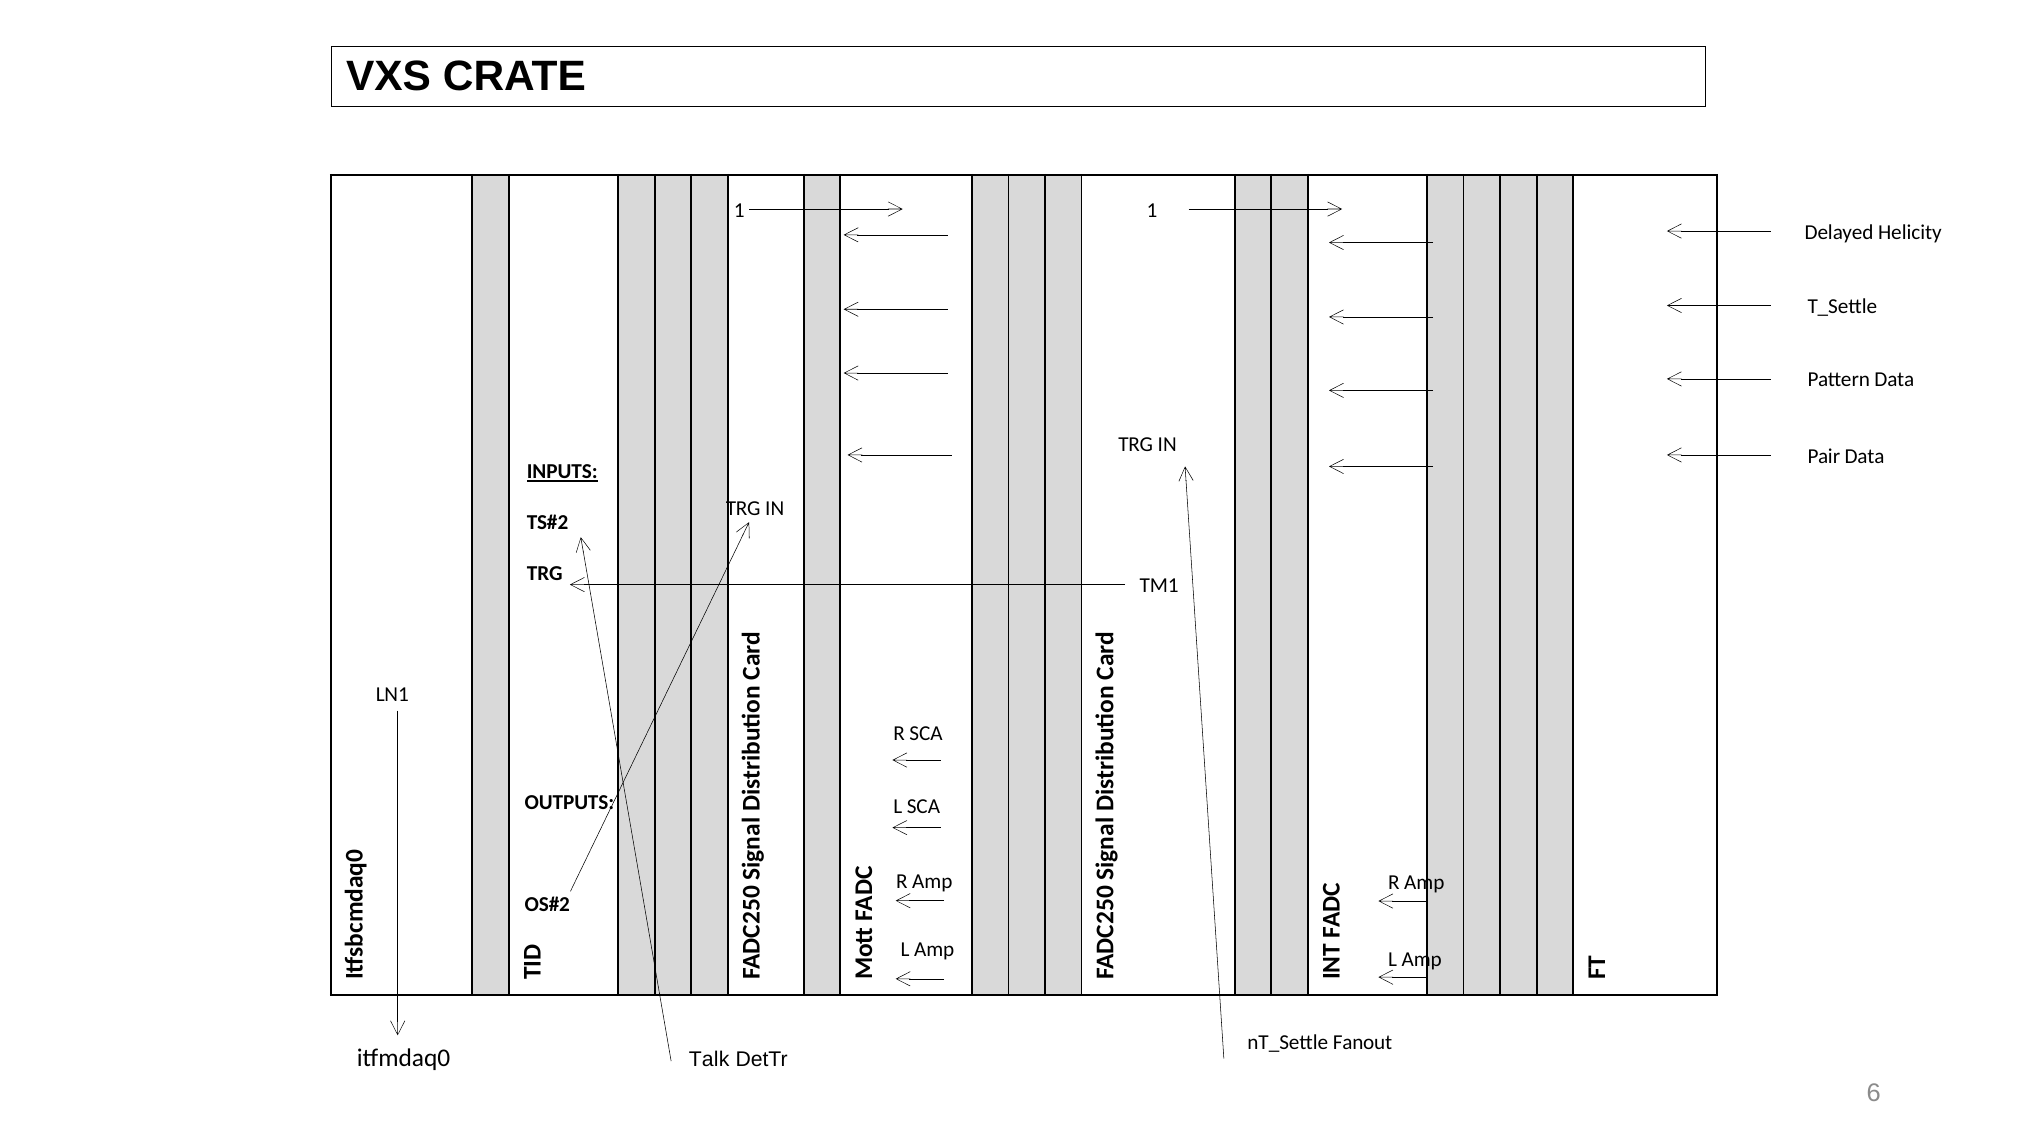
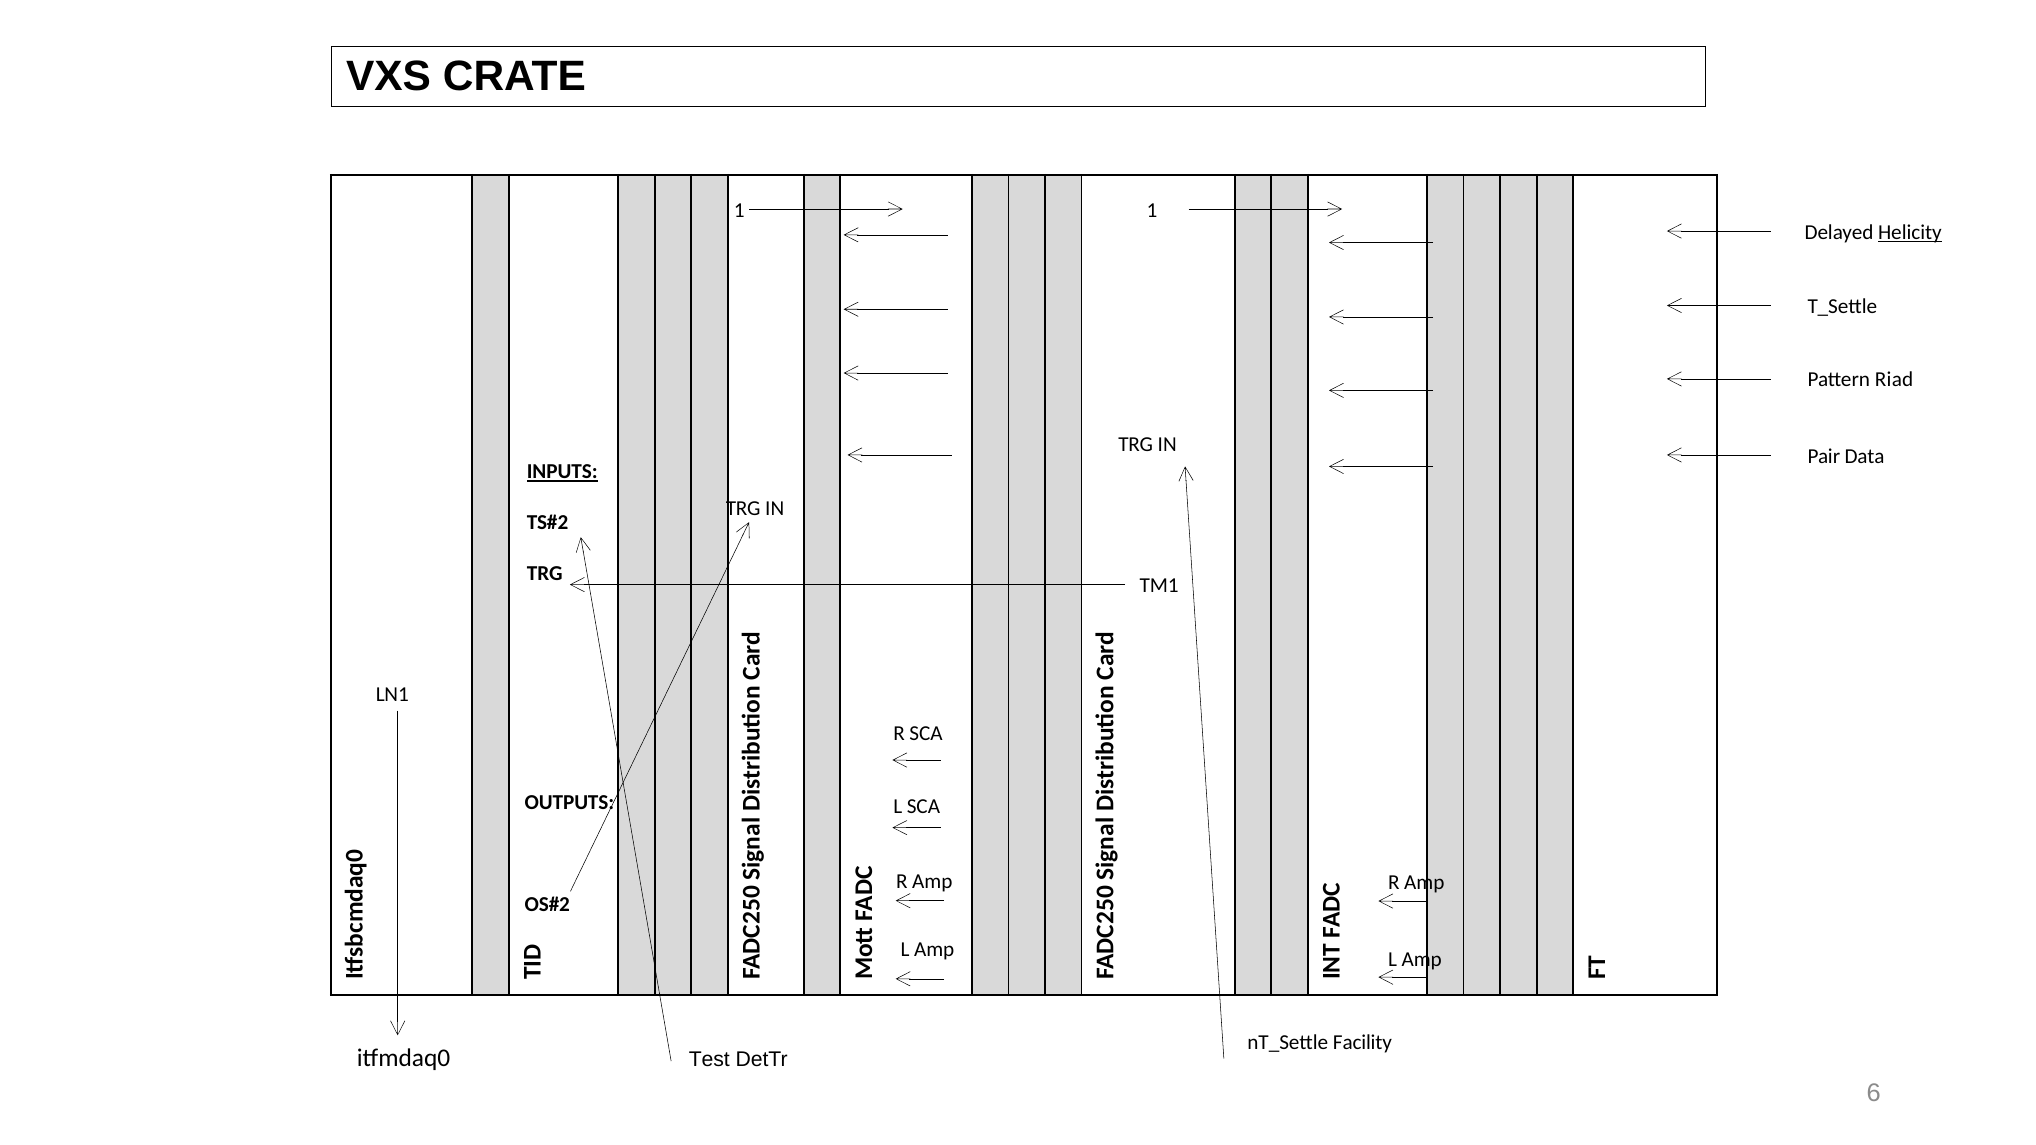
Helicity underline: none -> present
Pattern Data: Data -> Riad
Fanout: Fanout -> Facility
Talk: Talk -> Test
